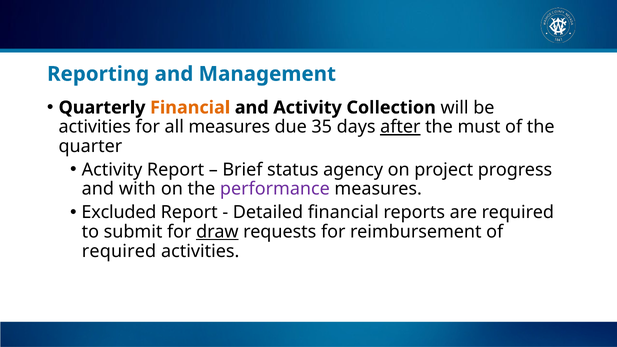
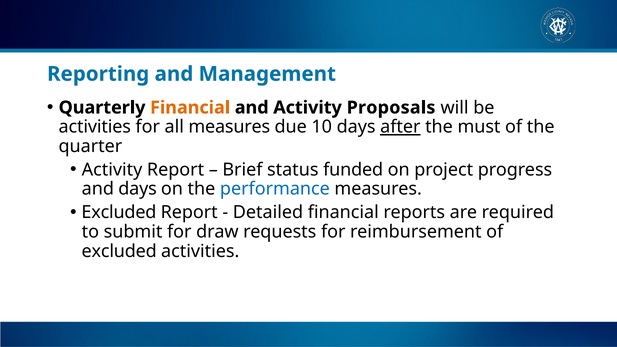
Collection: Collection -> Proposals
35: 35 -> 10
agency: agency -> funded
and with: with -> days
performance colour: purple -> blue
draw underline: present -> none
required at (119, 251): required -> excluded
